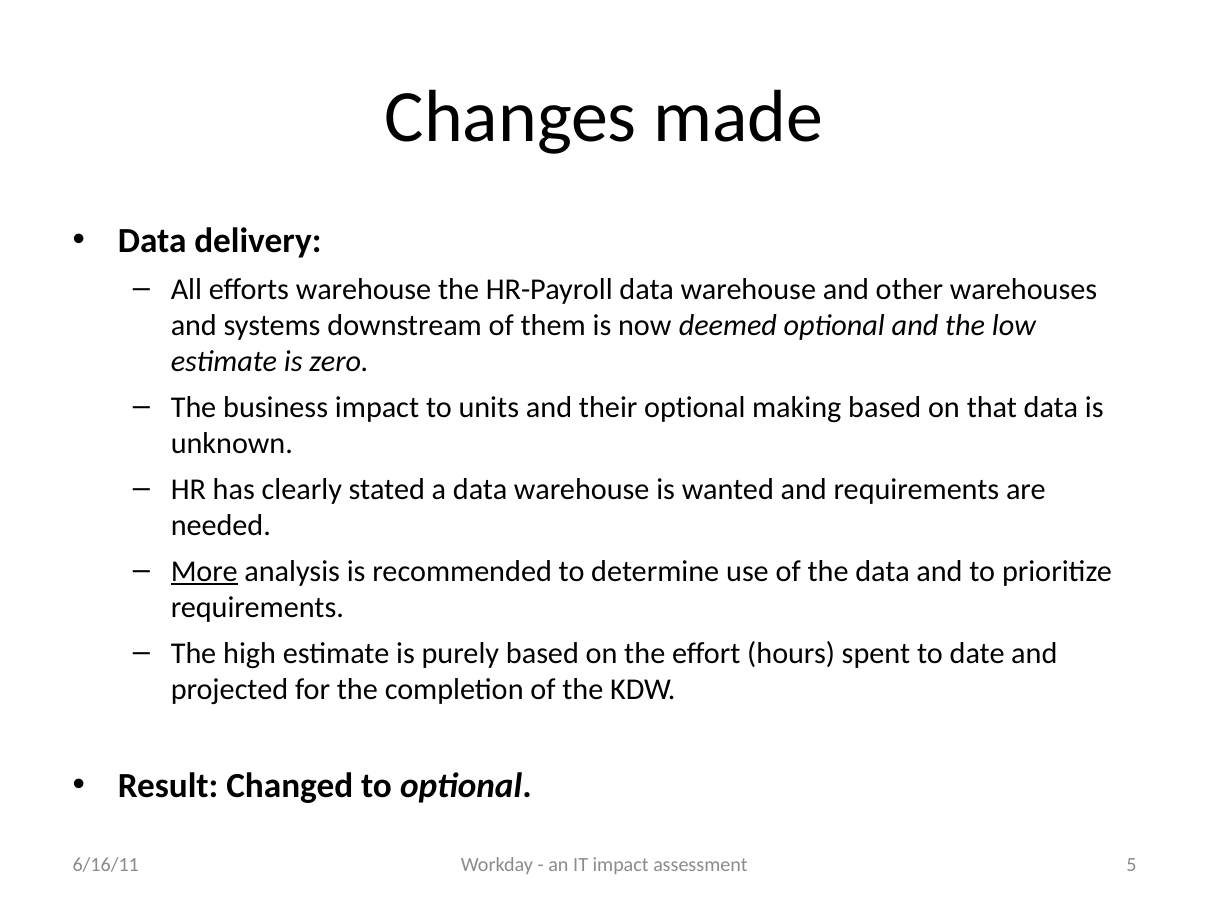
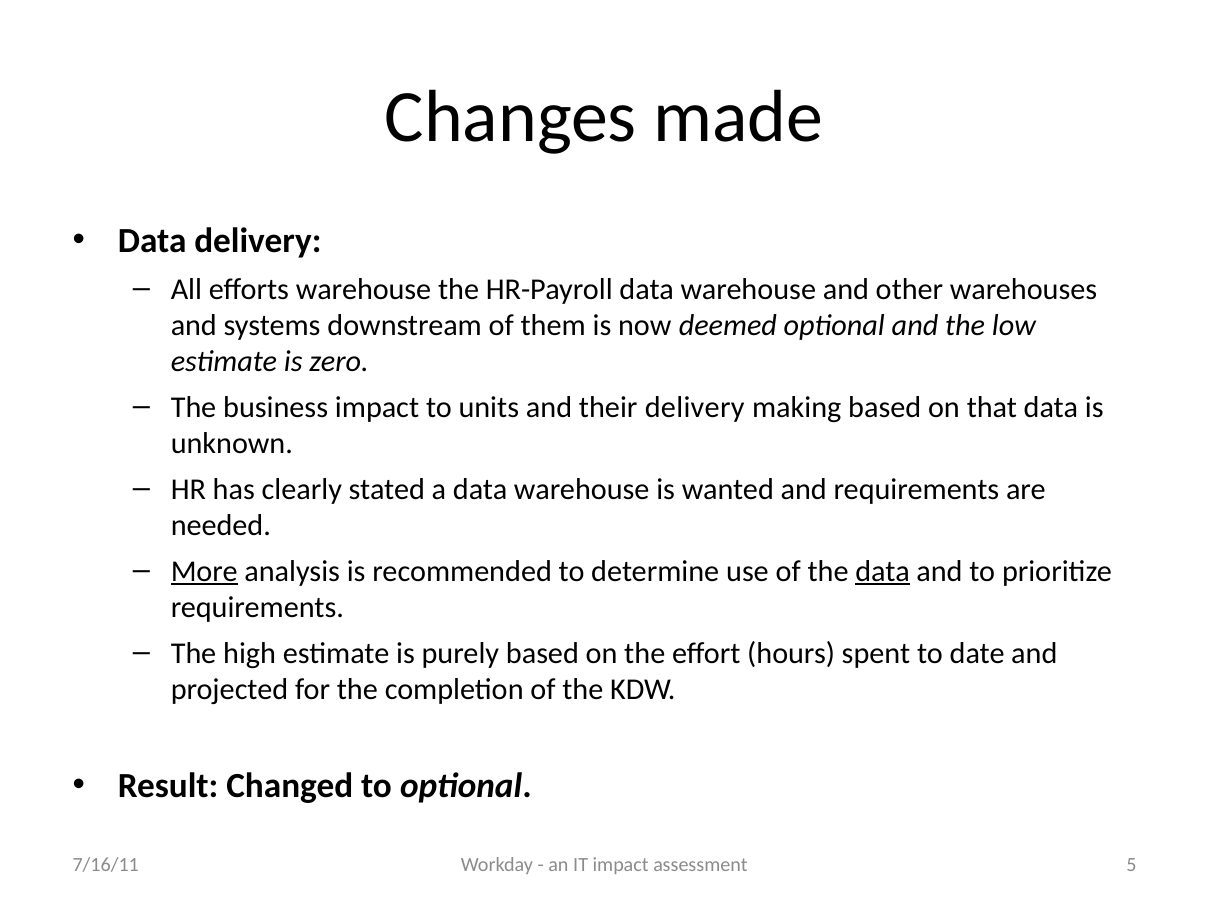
their optional: optional -> delivery
data at (883, 572) underline: none -> present
6/16/11: 6/16/11 -> 7/16/11
